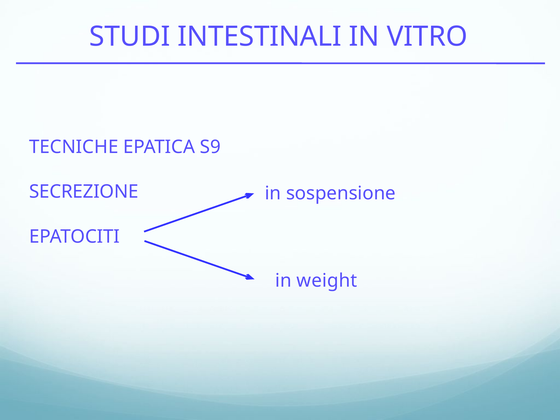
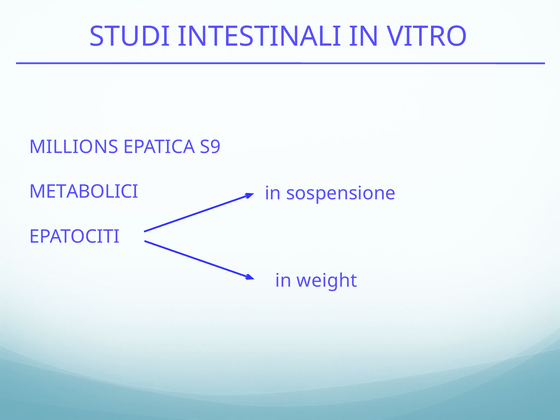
TECNICHE: TECNICHE -> MILLIONS
SECREZIONE: SECREZIONE -> METABOLICI
